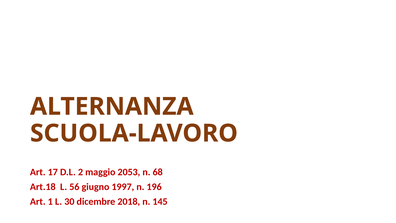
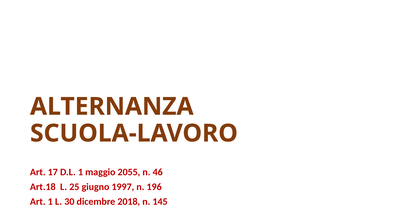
D.L 2: 2 -> 1
2053: 2053 -> 2055
68: 68 -> 46
56: 56 -> 25
